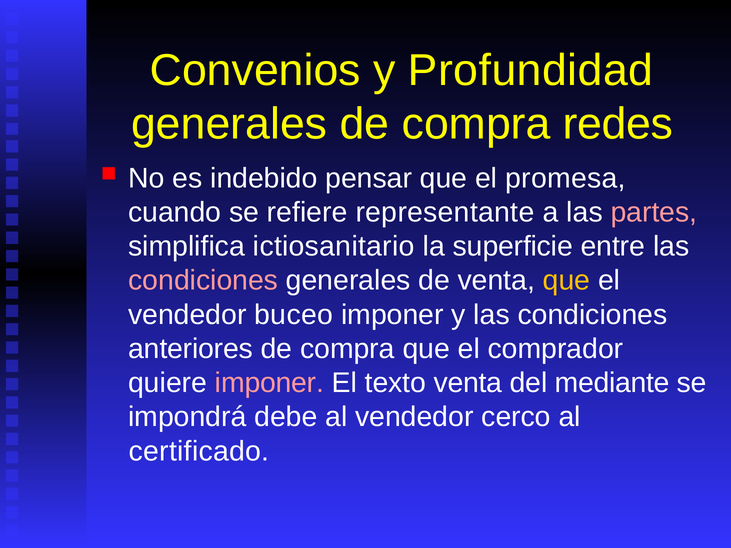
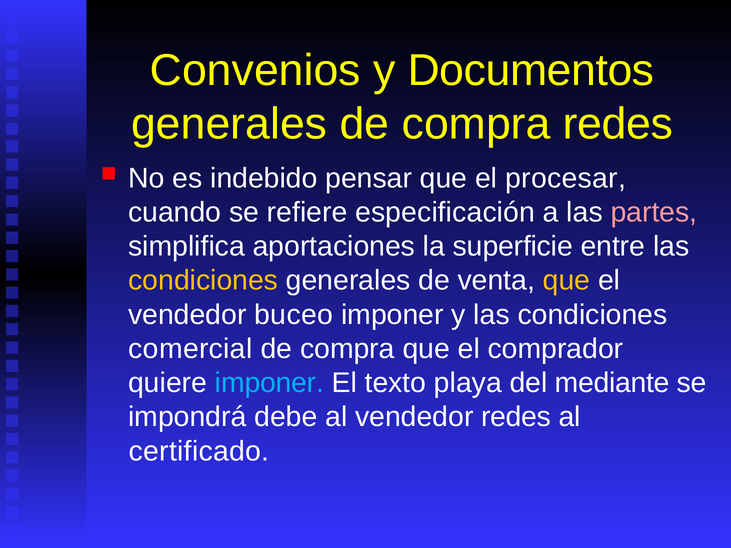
Profundidad: Profundidad -> Documentos
promesa: promesa -> procesar
representante: representante -> especificación
ictiosanitario: ictiosanitario -> aportaciones
condiciones at (203, 281) colour: pink -> yellow
anteriores: anteriores -> comercial
imponer at (269, 383) colour: pink -> light blue
texto venta: venta -> playa
vendedor cerco: cerco -> redes
